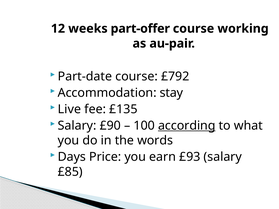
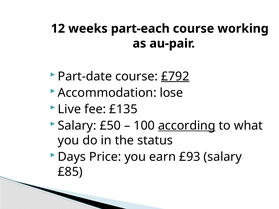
part-offer: part-offer -> part-each
£792 underline: none -> present
stay: stay -> lose
£90: £90 -> £50
words: words -> status
